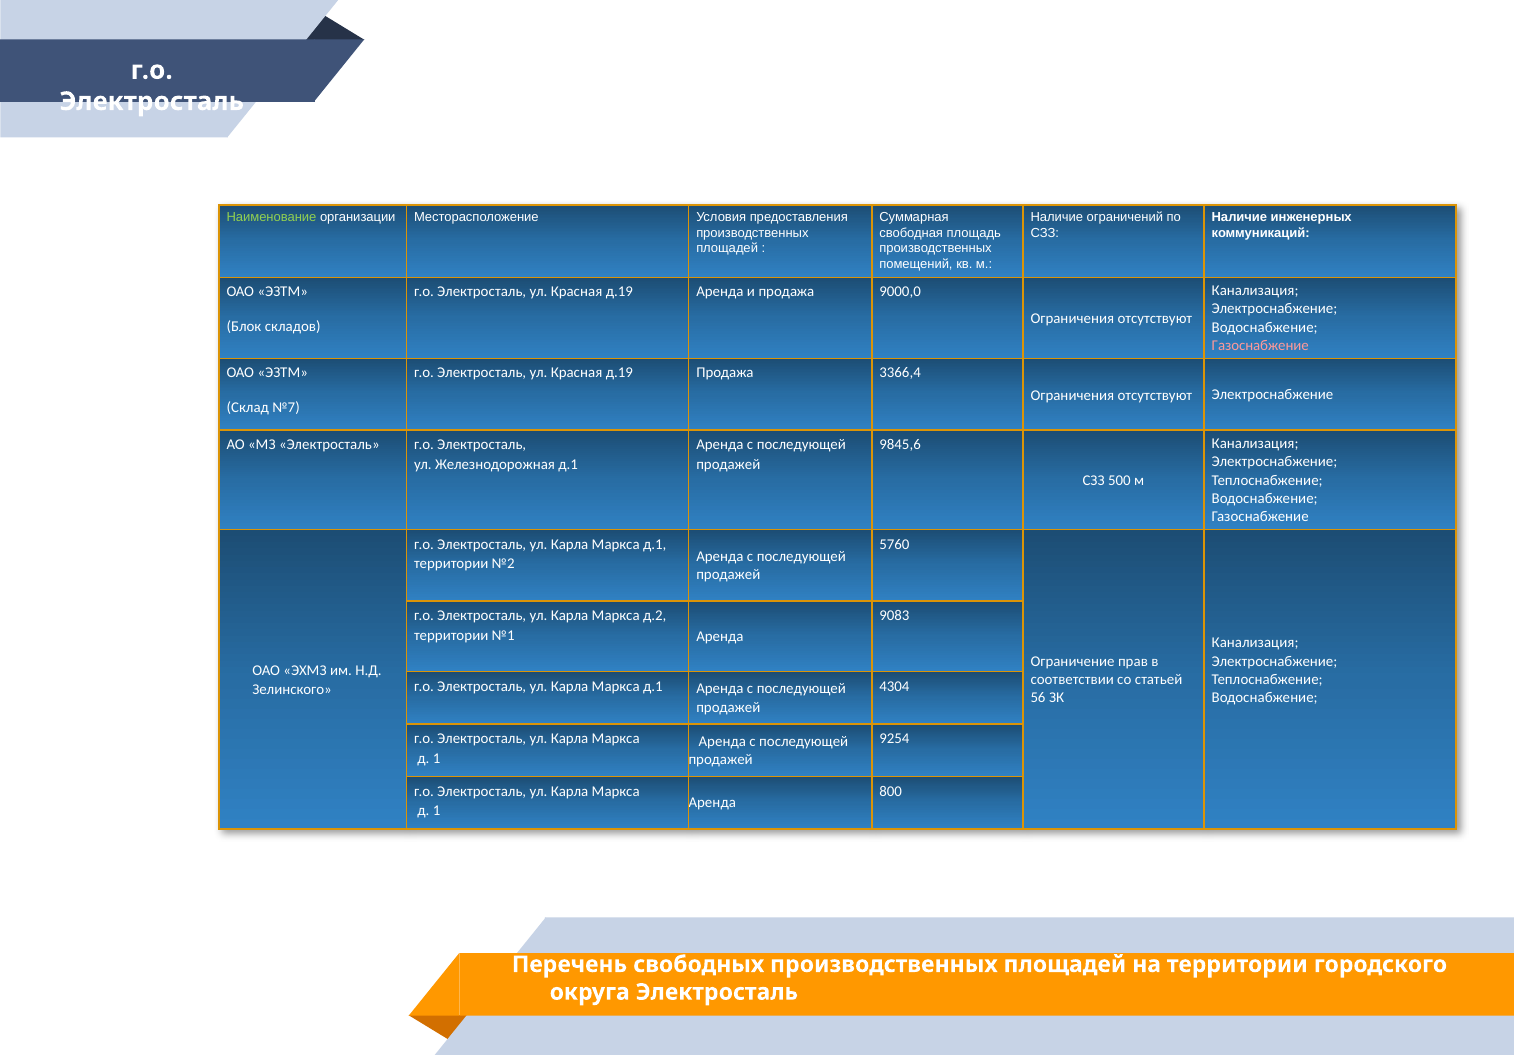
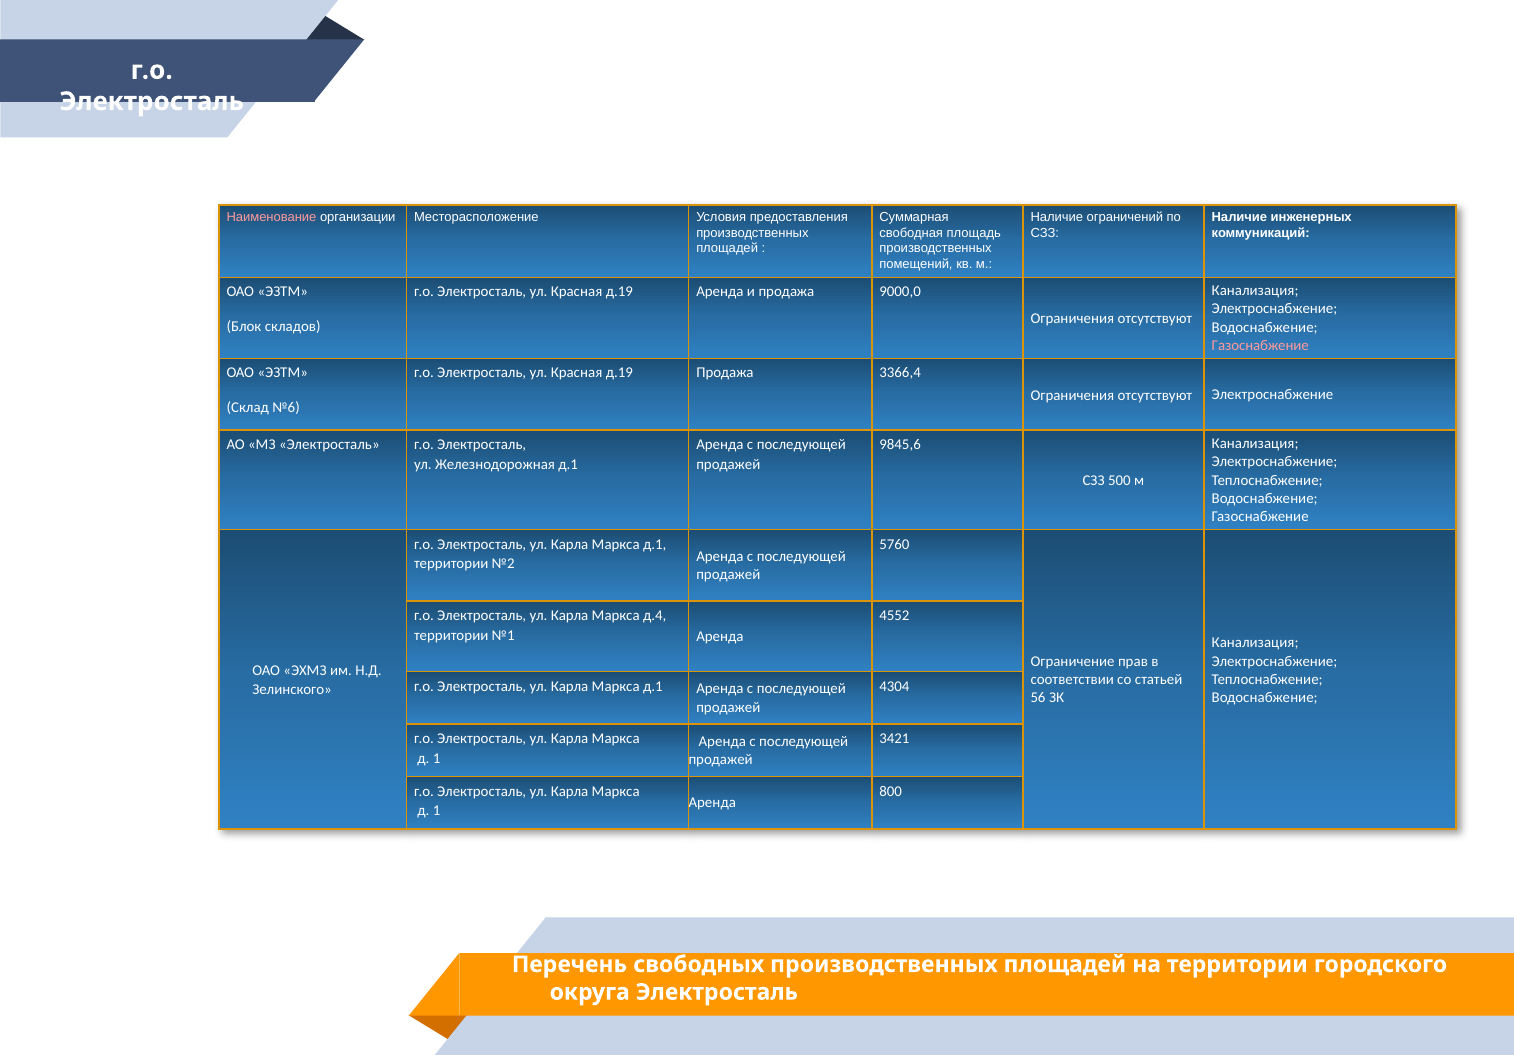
Наименование colour: light green -> pink
№7: №7 -> №6
д.2: д.2 -> д.4
9083: 9083 -> 4552
9254: 9254 -> 3421
